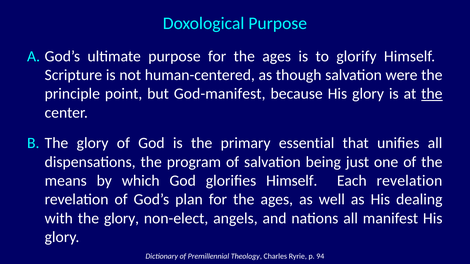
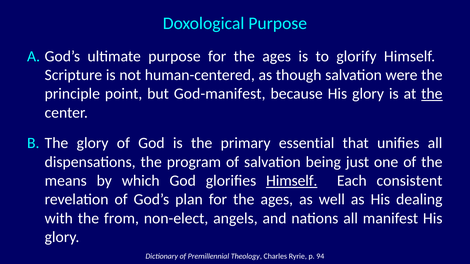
Himself at (292, 181) underline: none -> present
Each revelation: revelation -> consistent
with the glory: glory -> from
